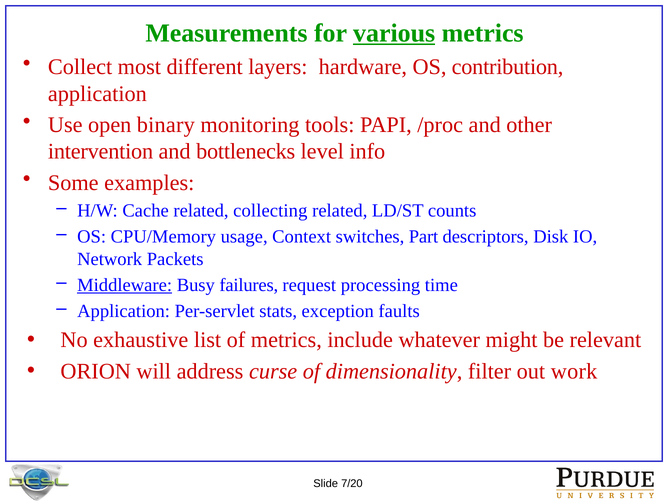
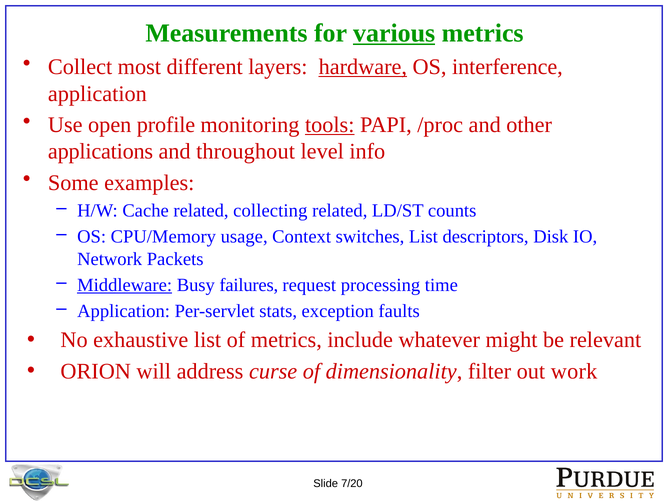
hardware underline: none -> present
contribution: contribution -> interference
binary: binary -> profile
tools underline: none -> present
intervention: intervention -> applications
bottlenecks: bottlenecks -> throughout
switches Part: Part -> List
